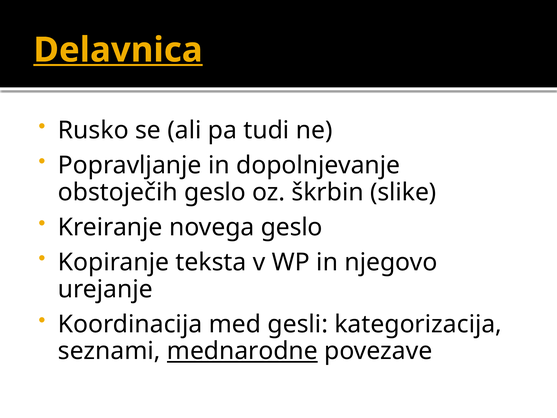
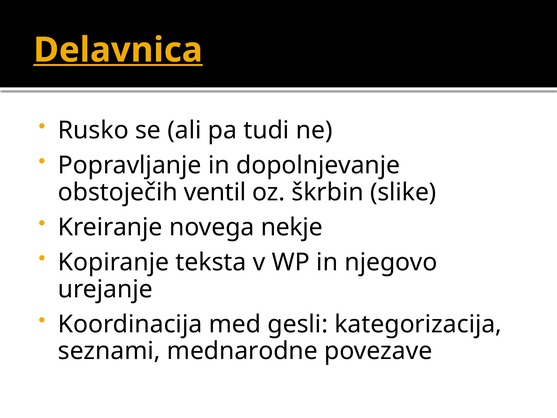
obstoječih geslo: geslo -> ventil
novega geslo: geslo -> nekje
mednarodne underline: present -> none
